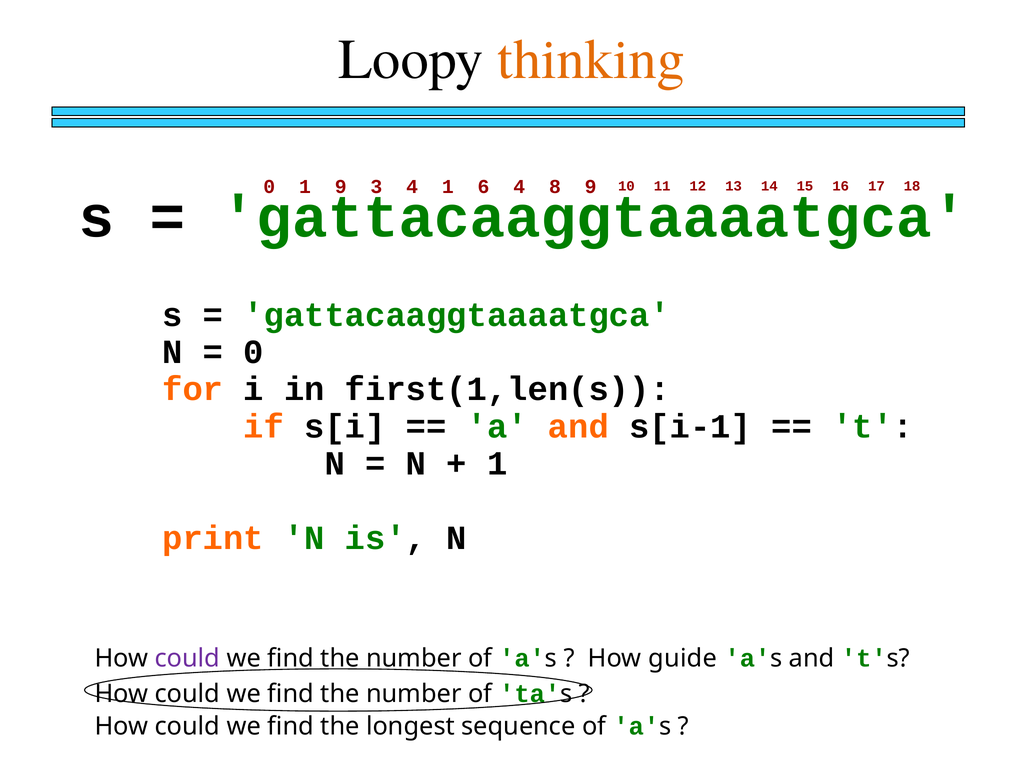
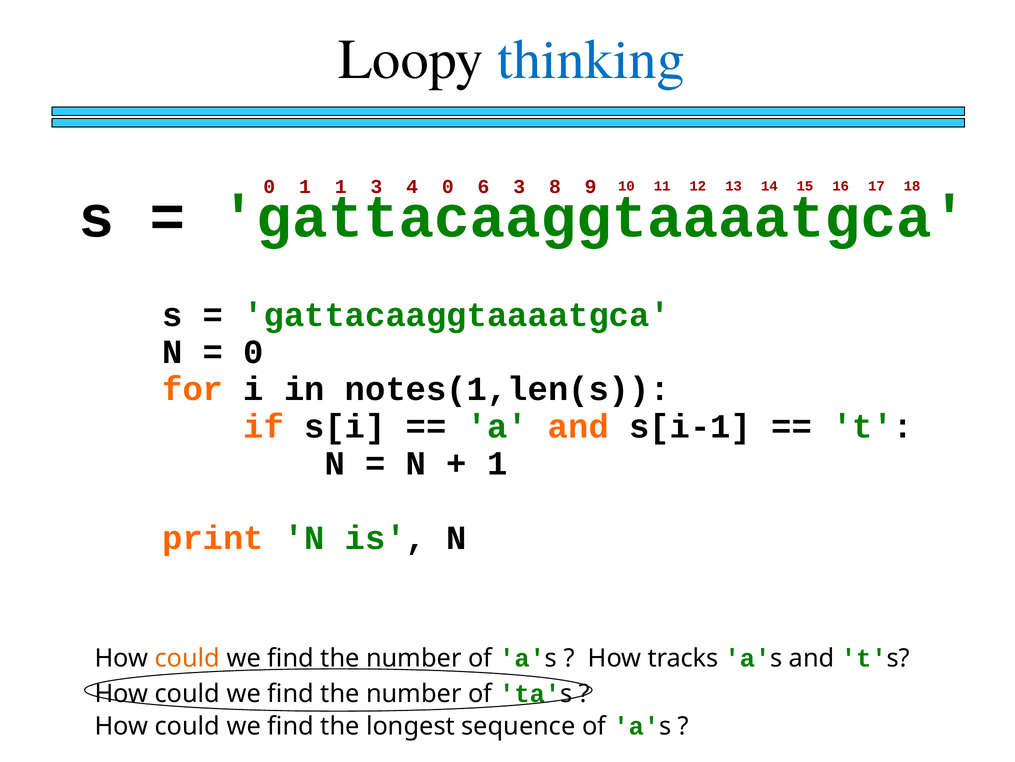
thinking colour: orange -> blue
1 9: 9 -> 1
4 1: 1 -> 0
6 4: 4 -> 3
first(1,len(s: first(1,len(s -> notes(1,len(s
could at (187, 658) colour: purple -> orange
guide: guide -> tracks
